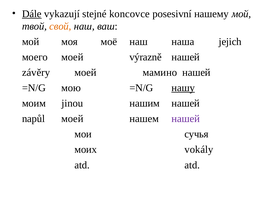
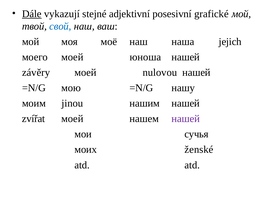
koncovce: koncovce -> adjektivní
нашему: нашему -> grafické
свой colour: orange -> blue
výrazně: výrazně -> юноша
мамино: мамино -> nulovou
нашу underline: present -> none
napůl: napůl -> zvířat
vokály: vokály -> ženské
